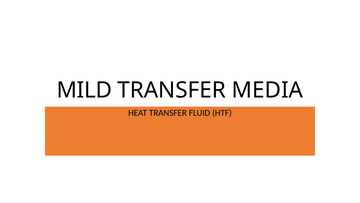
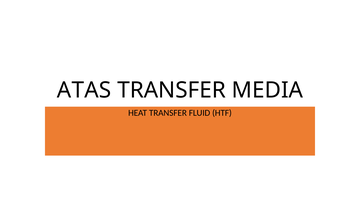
MILD: MILD -> ATAS
